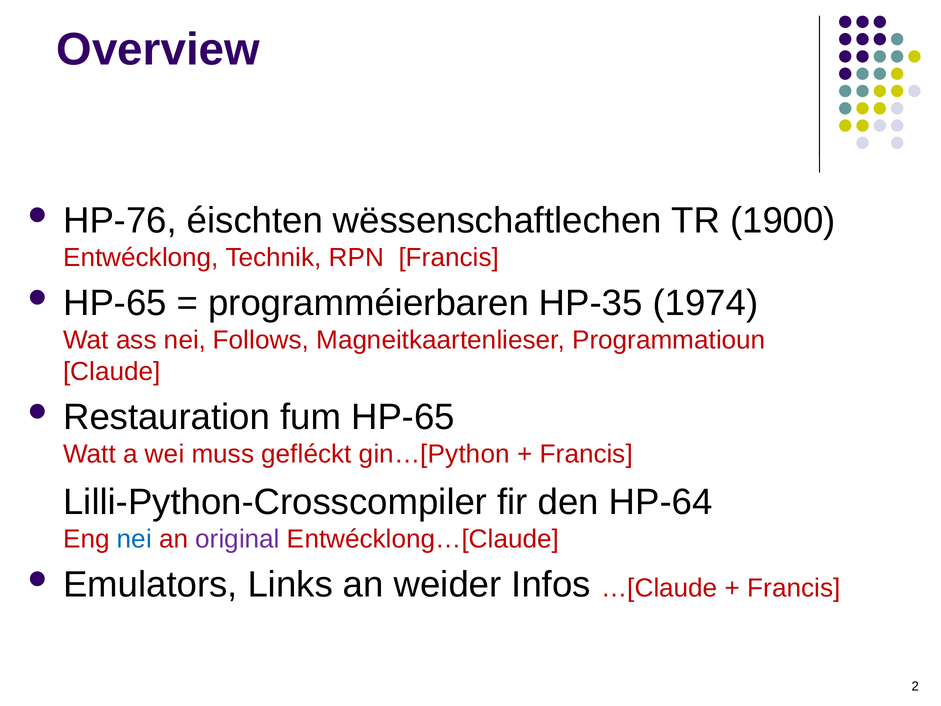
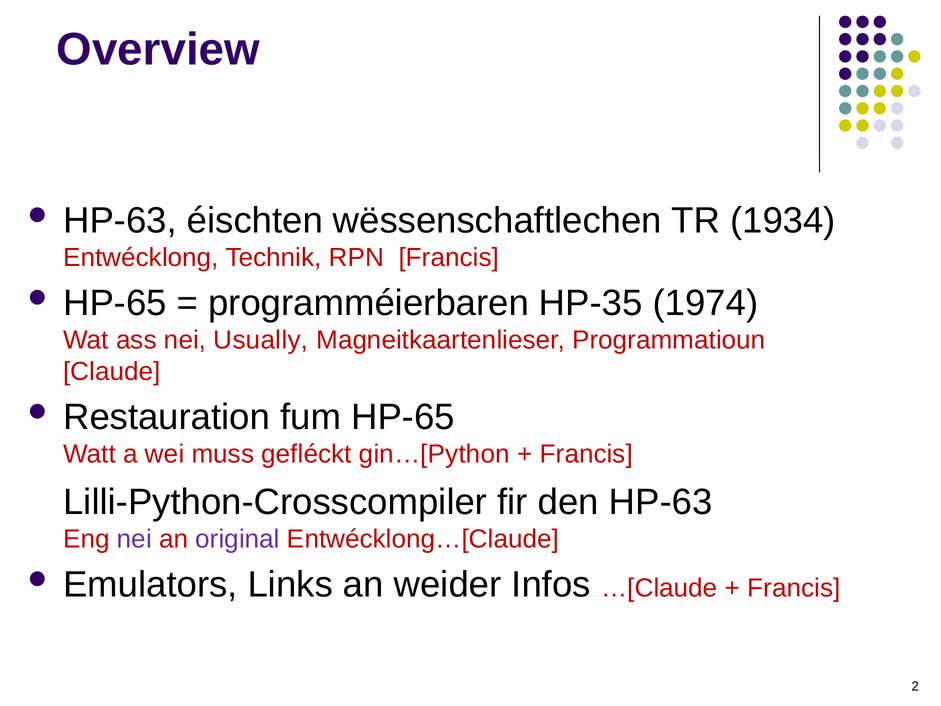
HP-76 at (120, 221): HP-76 -> HP-63
1900: 1900 -> 1934
Follows: Follows -> Usually
den HP-64: HP-64 -> HP-63
nei at (134, 539) colour: blue -> purple
